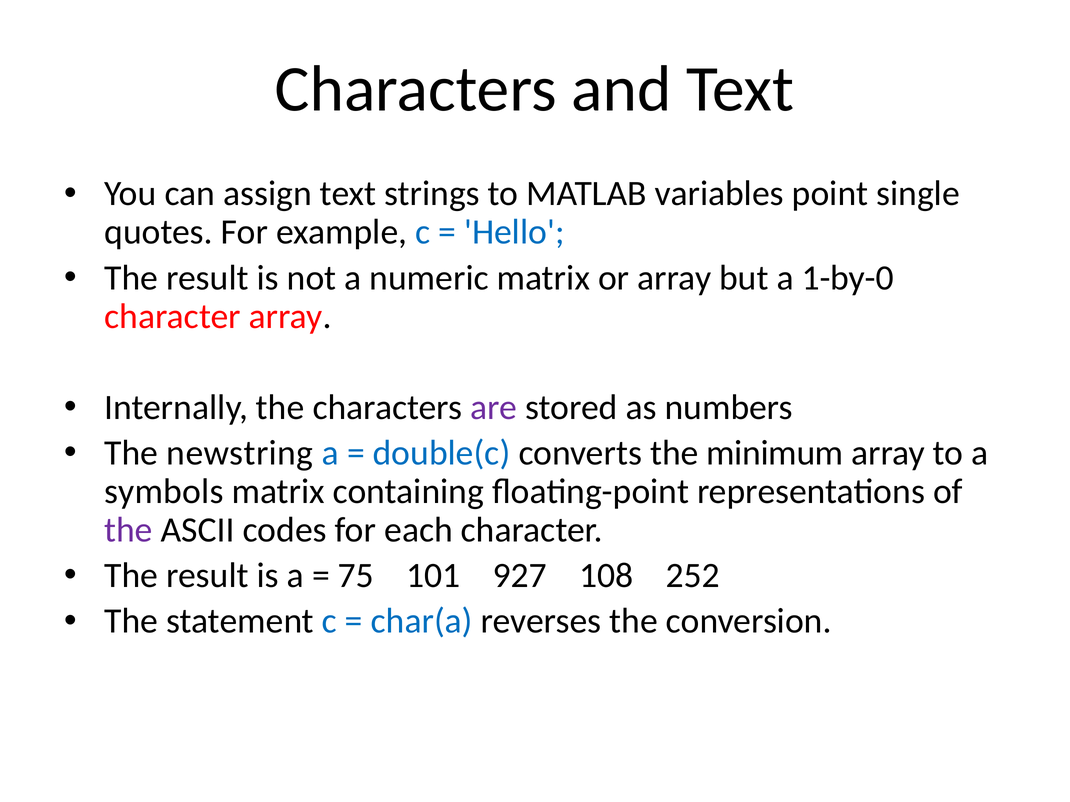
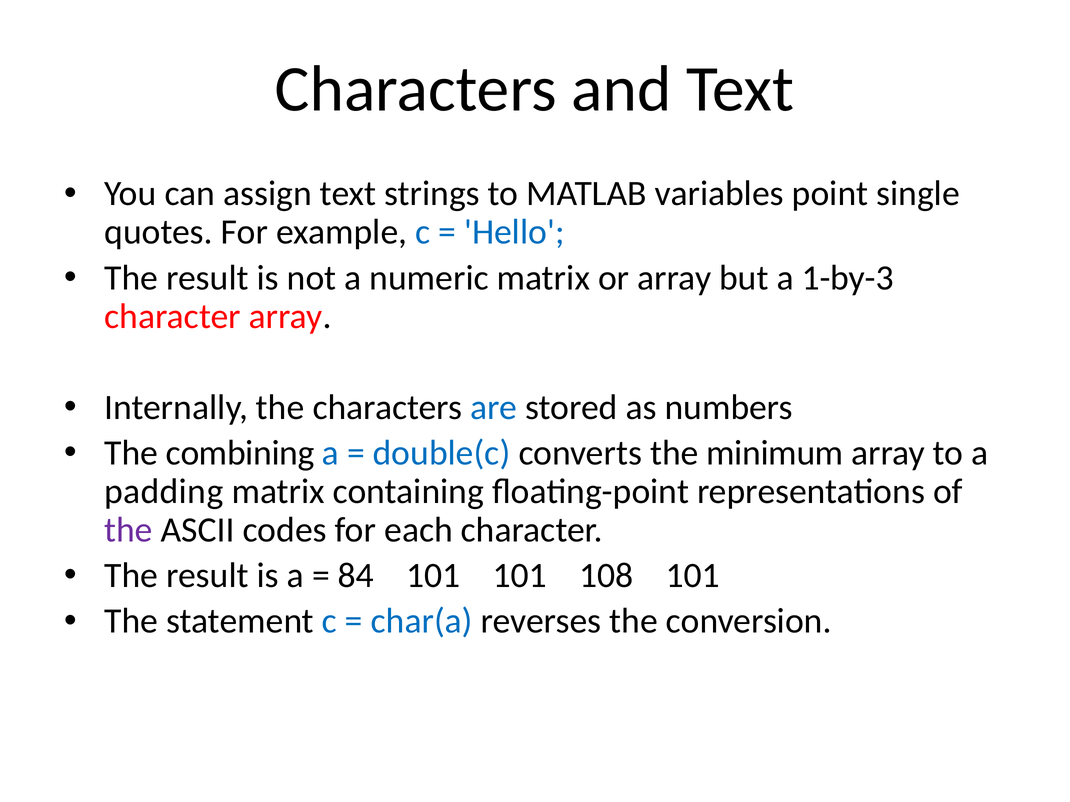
1-by-0: 1-by-0 -> 1-by-3
are colour: purple -> blue
newstring: newstring -> combining
symbols: symbols -> padding
75: 75 -> 84
101 927: 927 -> 101
108 252: 252 -> 101
